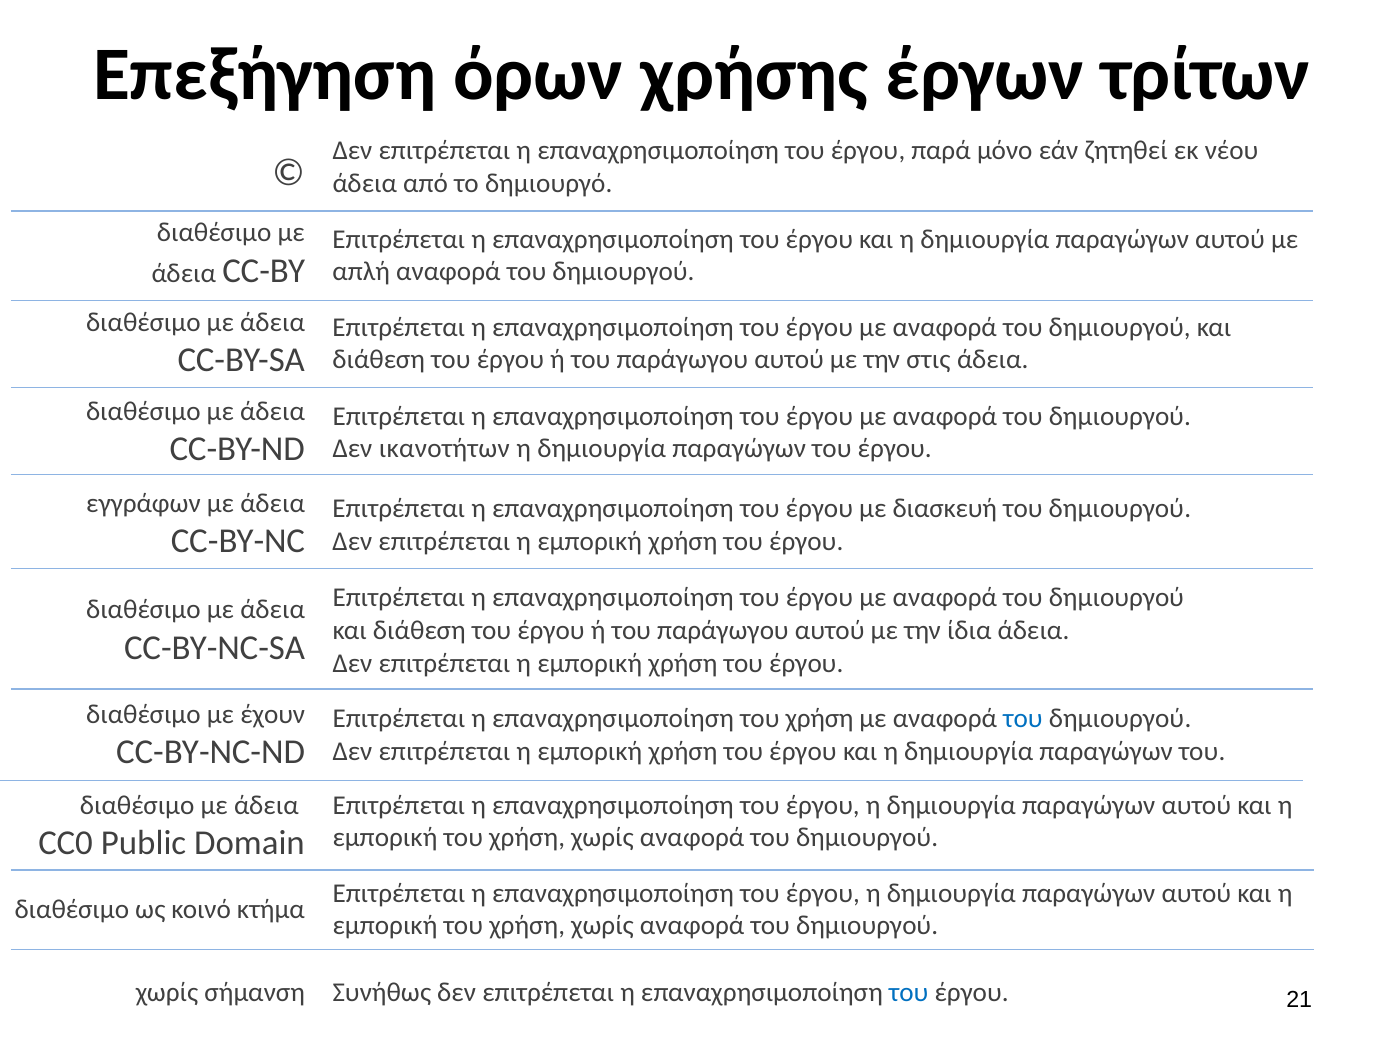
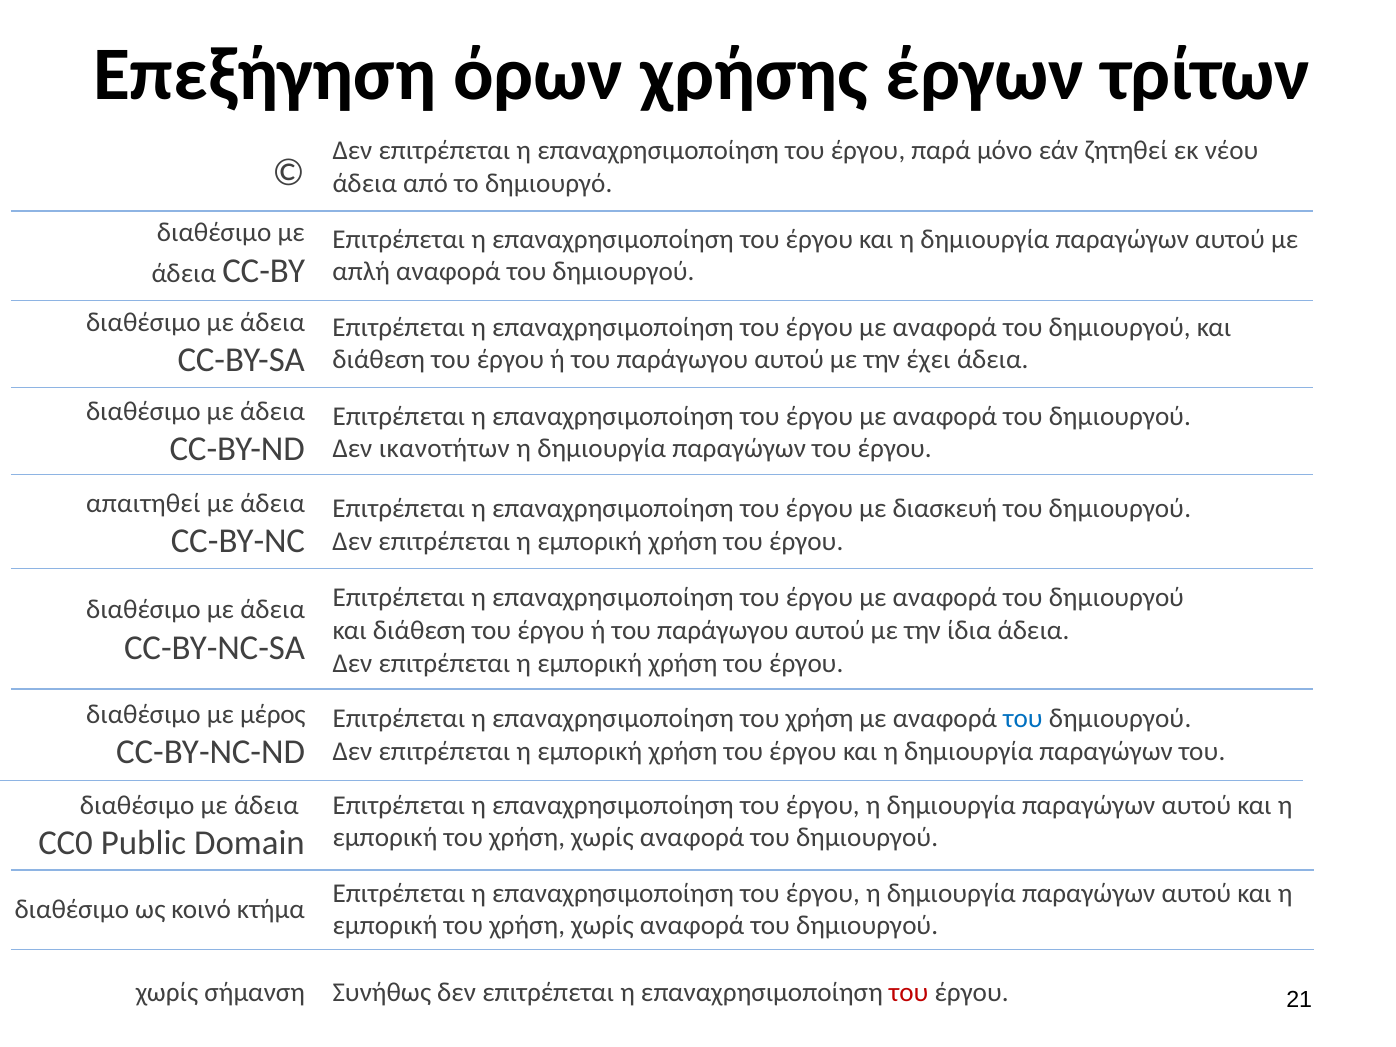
στις: στις -> έχει
εγγράφων: εγγράφων -> απαιτηθεί
έχουν: έχουν -> μέρος
του at (909, 992) colour: blue -> red
